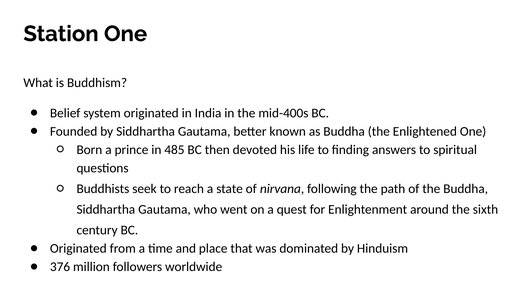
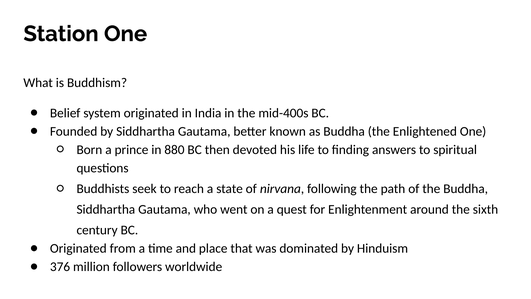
485: 485 -> 880
